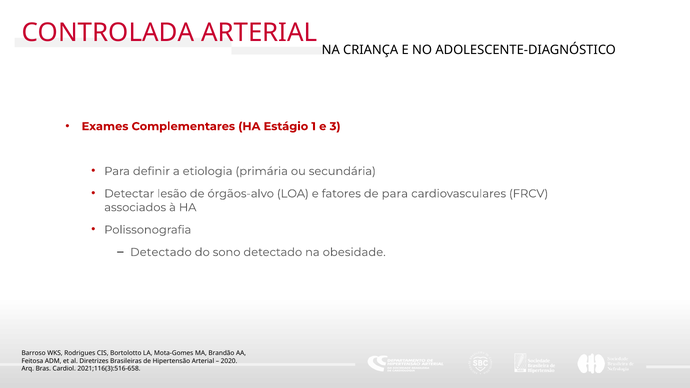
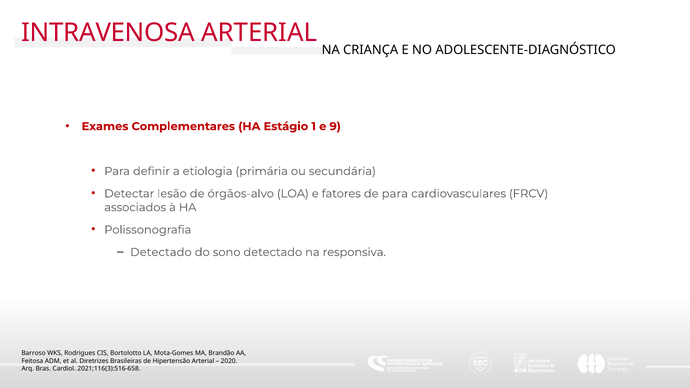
CONTROLADA: CONTROLADA -> INTRAVENOSA
3: 3 -> 9
obesidade: obesidade -> responsiva
